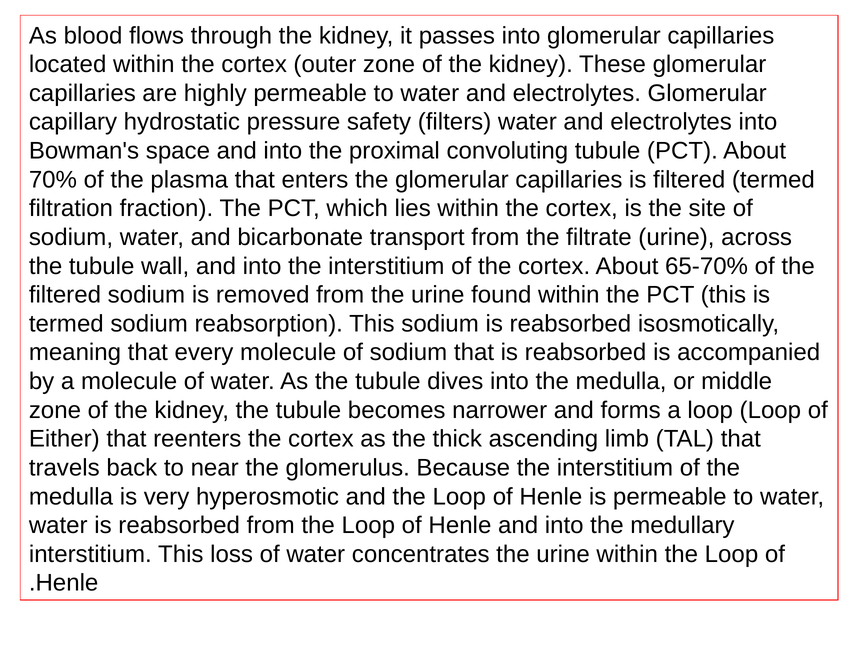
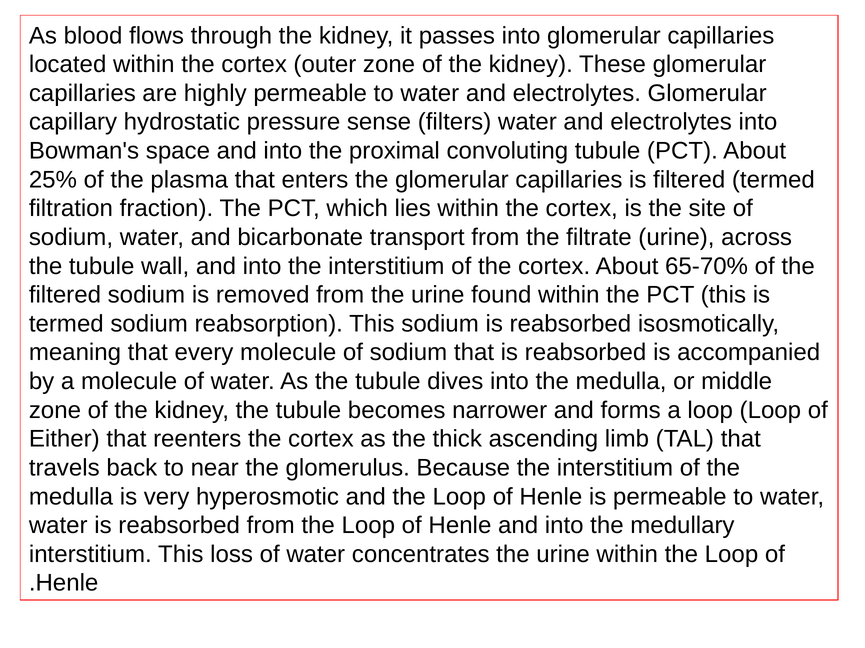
safety: safety -> sense
70%: 70% -> 25%
